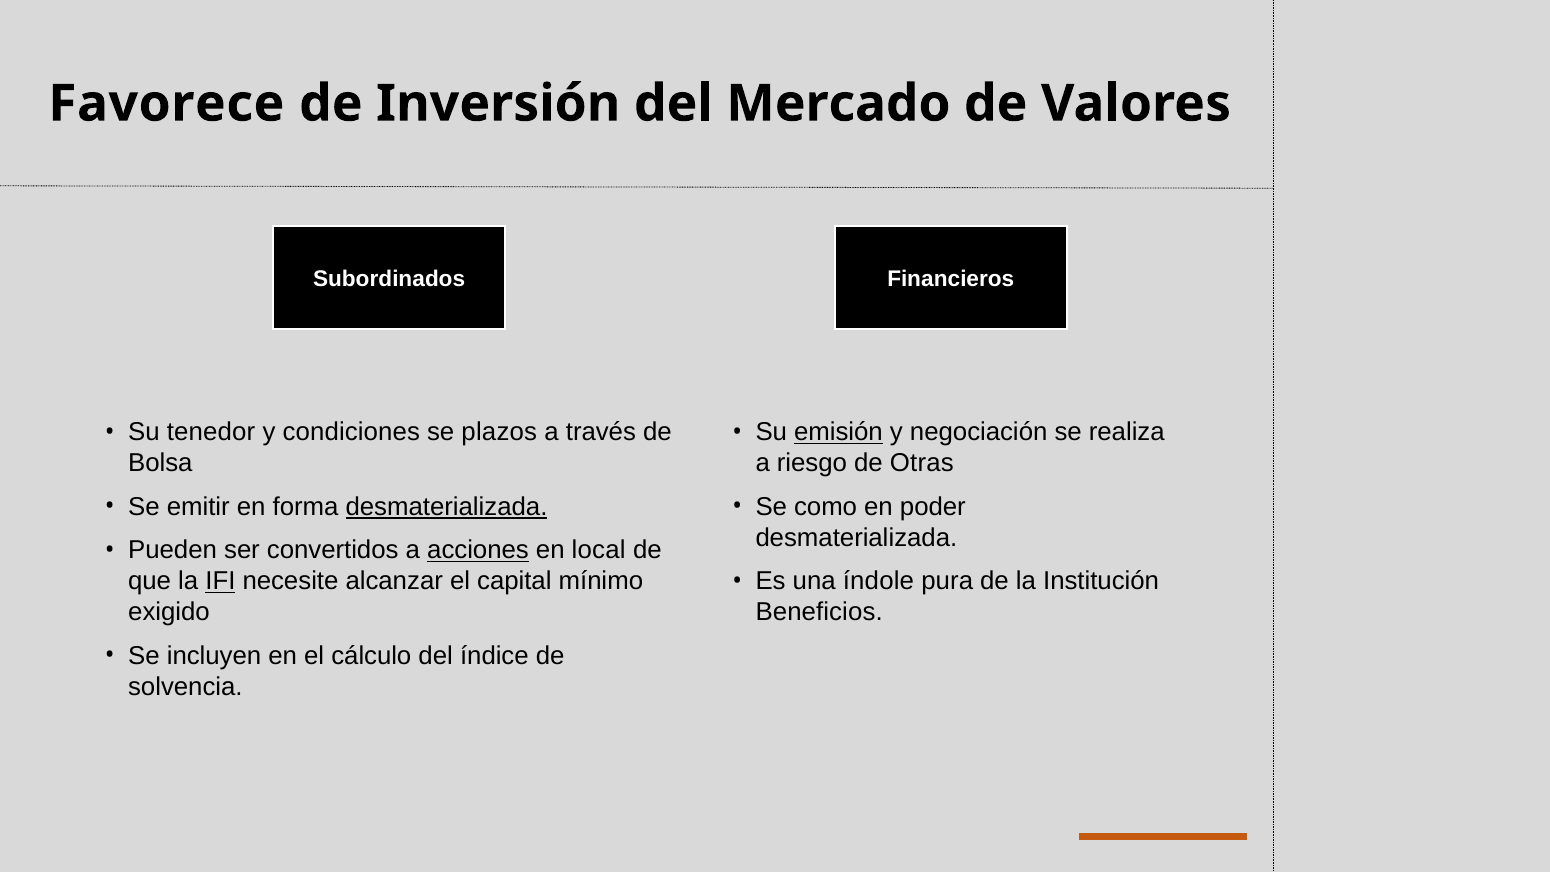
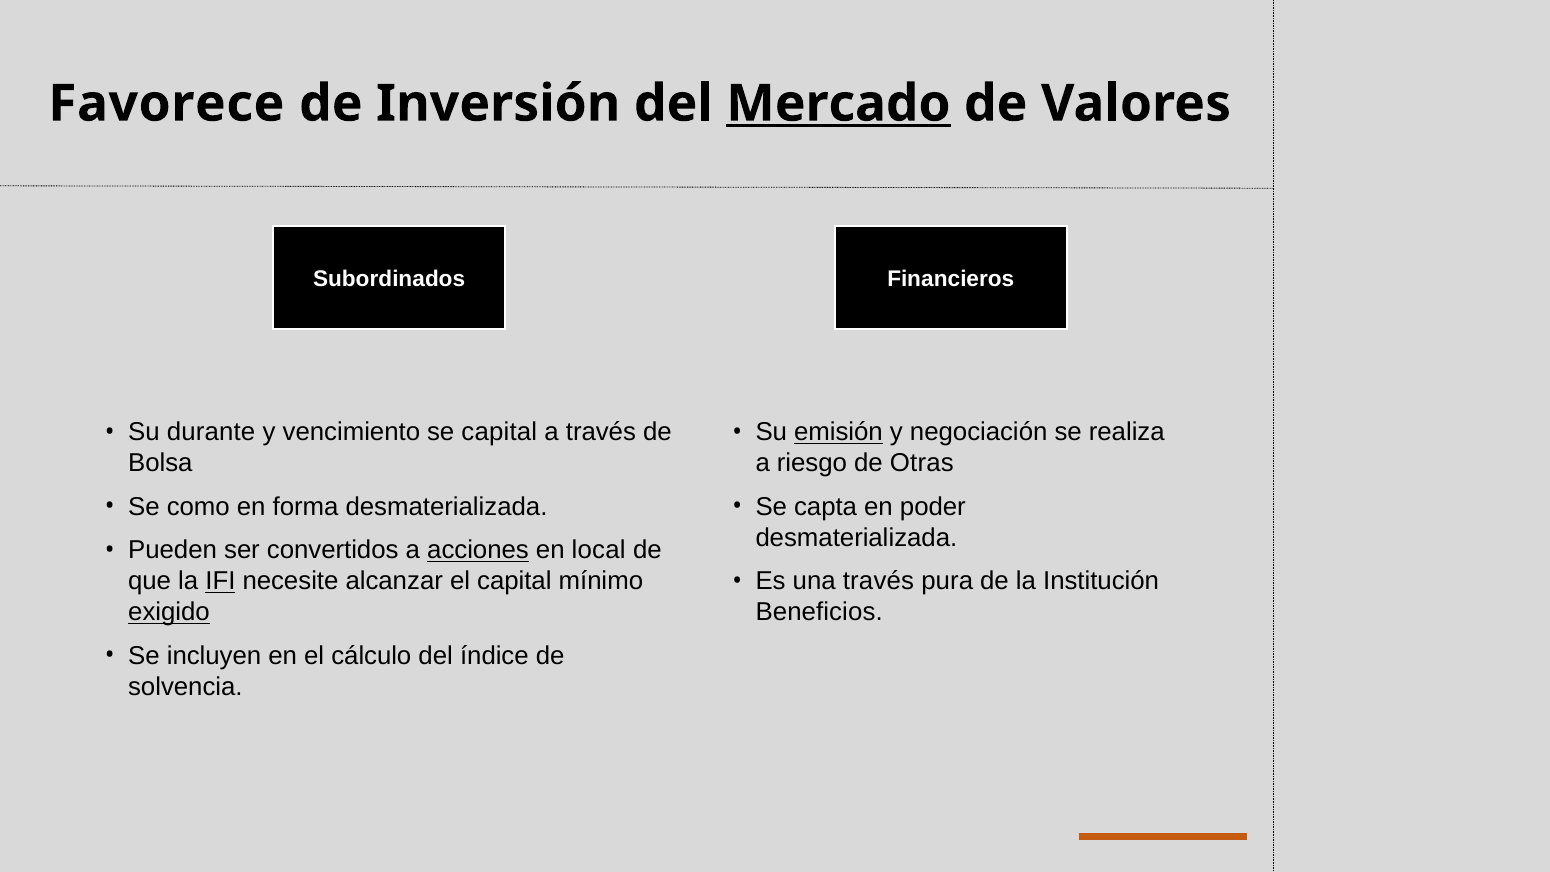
Mercado underline: none -> present
tenedor: tenedor -> durante
condiciones: condiciones -> vencimiento
se plazos: plazos -> capital
emitir: emitir -> como
desmaterializada at (446, 507) underline: present -> none
como: como -> capta
una índole: índole -> través
exigido underline: none -> present
